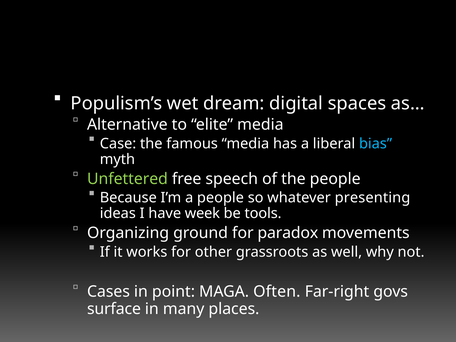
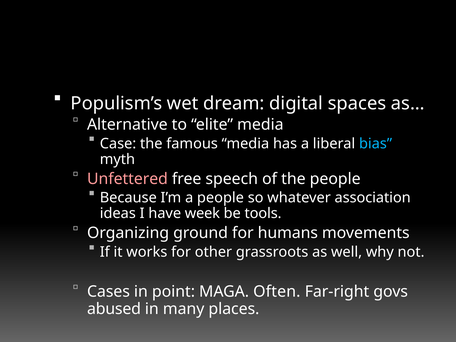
Unfettered colour: light green -> pink
presenting: presenting -> association
paradox: paradox -> humans
surface: surface -> abused
